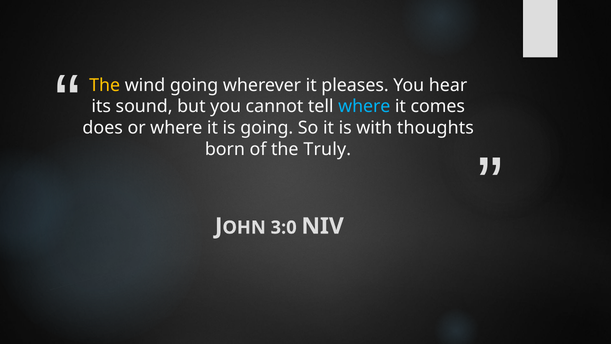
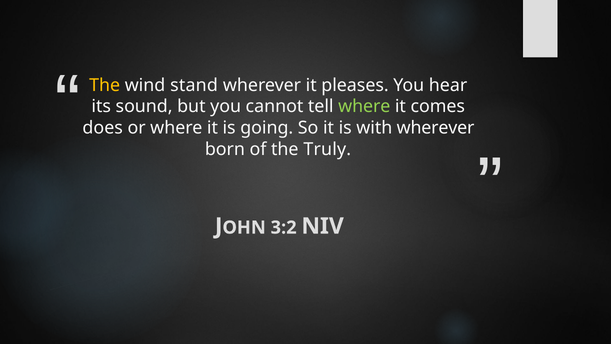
wind going: going -> stand
where at (364, 106) colour: light blue -> light green
with thoughts: thoughts -> wherever
3:0: 3:0 -> 3:2
